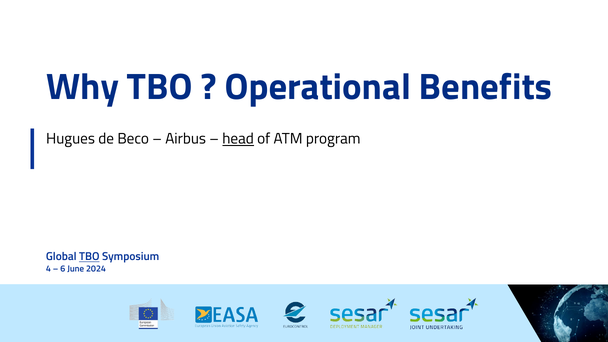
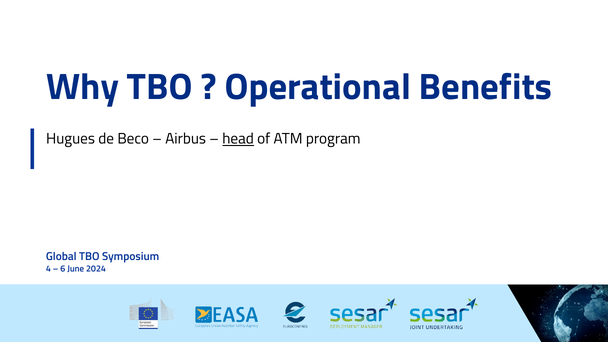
TBO at (89, 257) underline: present -> none
